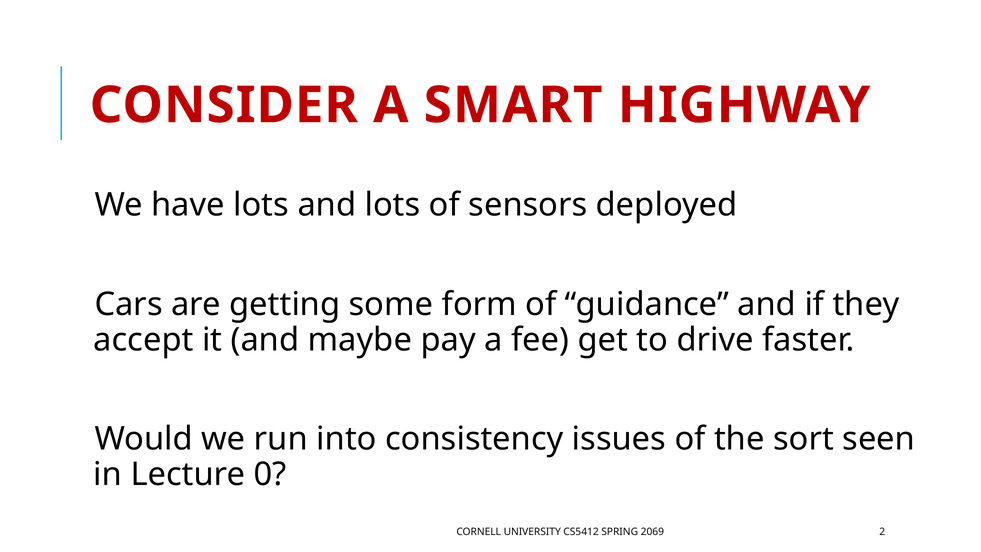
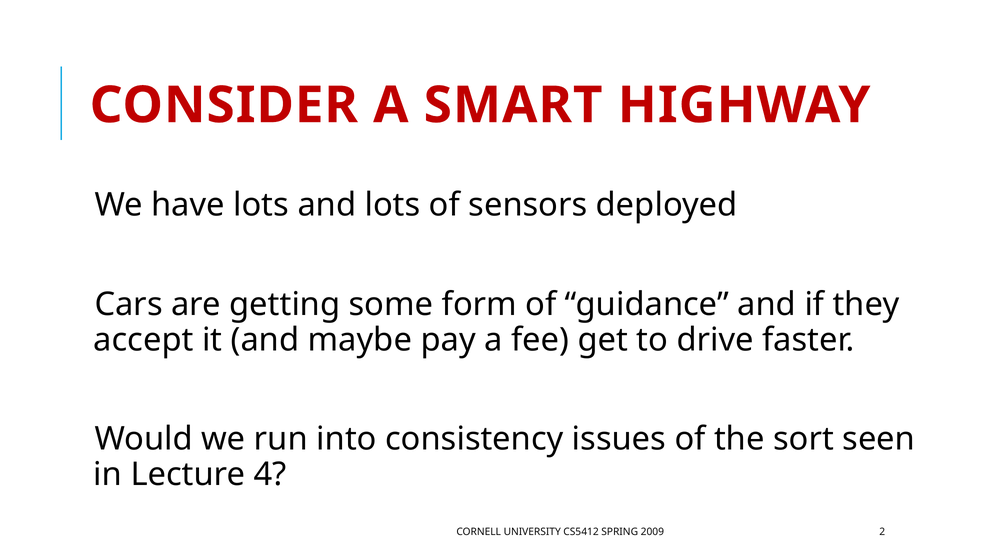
0: 0 -> 4
2069: 2069 -> 2009
